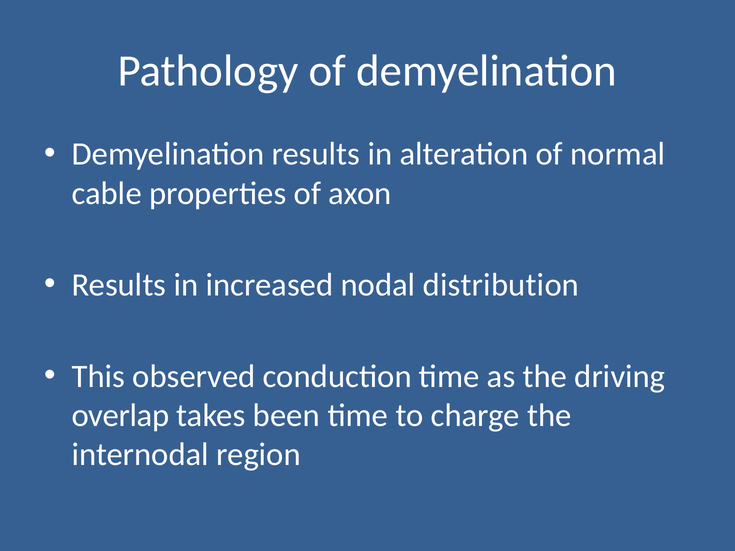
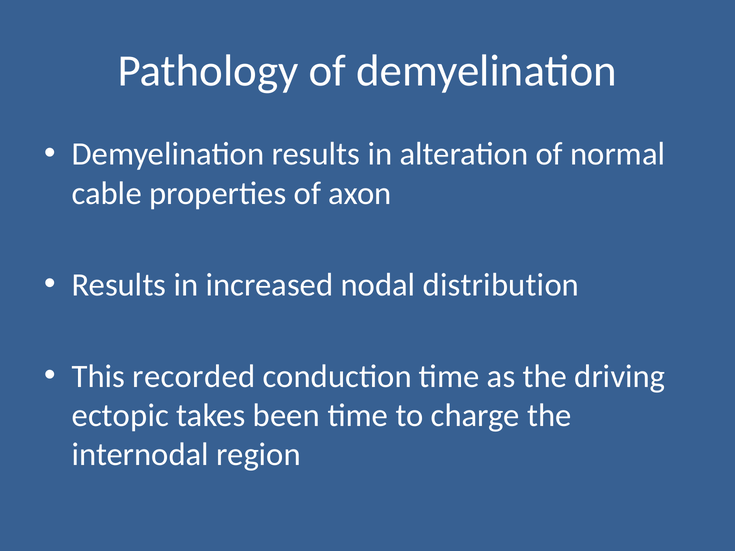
observed: observed -> recorded
overlap: overlap -> ectopic
